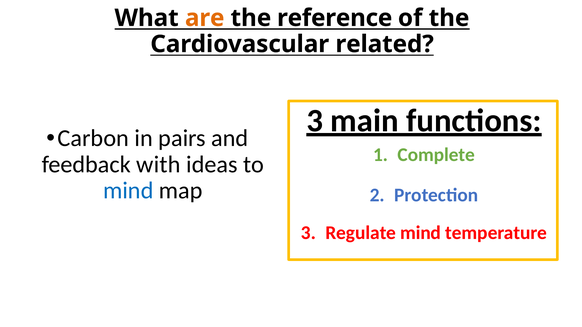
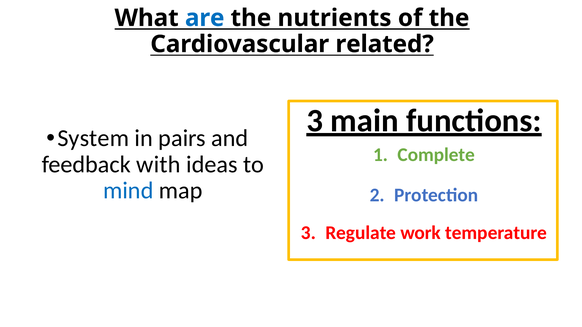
are colour: orange -> blue
reference: reference -> nutrients
Carbon: Carbon -> System
Regulate mind: mind -> work
